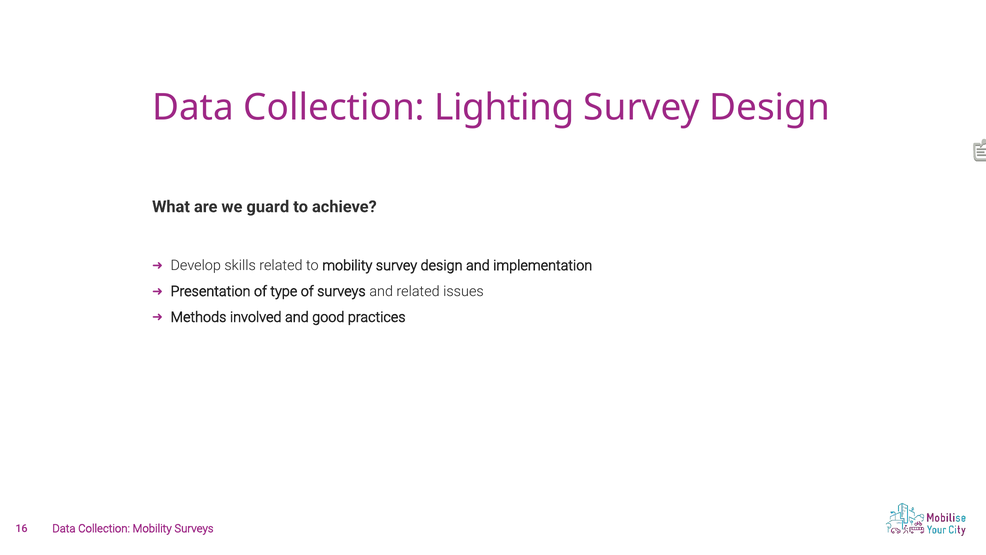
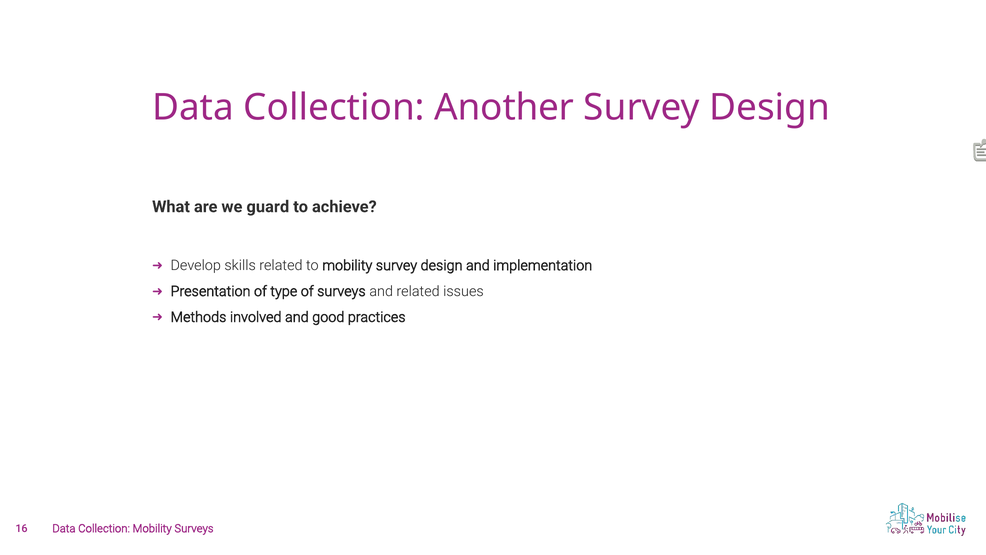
Lighting: Lighting -> Another
